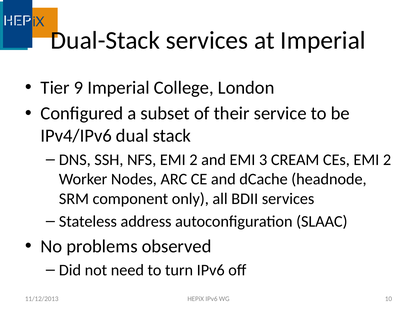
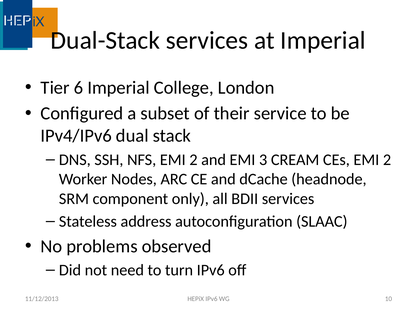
9: 9 -> 6
